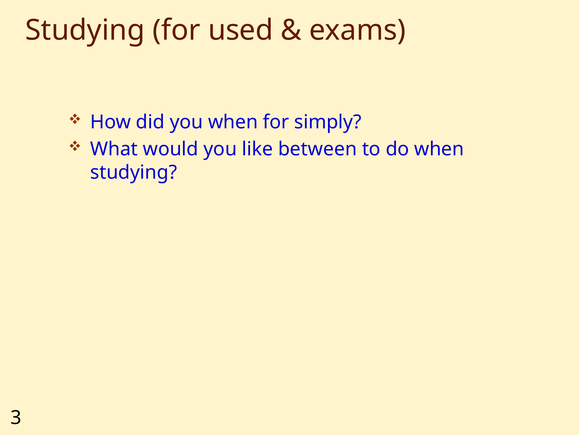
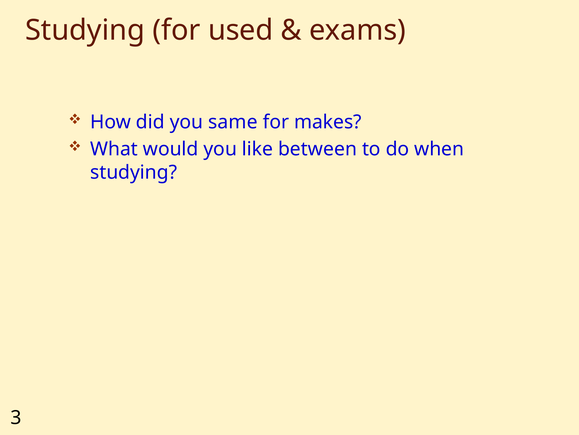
you when: when -> same
simply: simply -> makes
